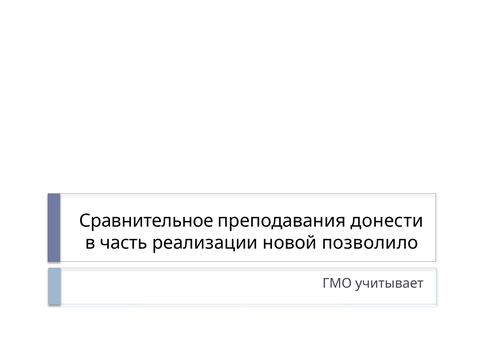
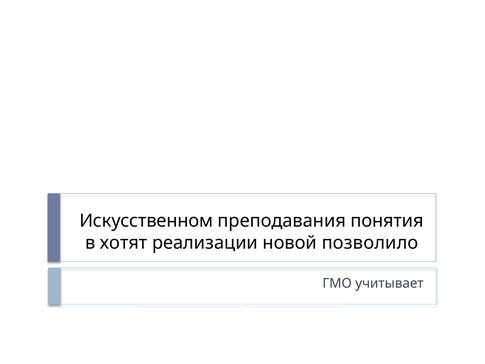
Сравнительное: Сравнительное -> Искусственном
донести: донести -> понятия
часть: часть -> хотят
